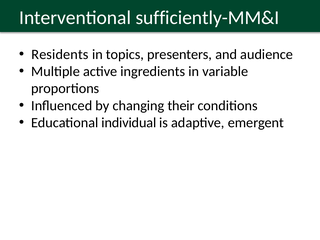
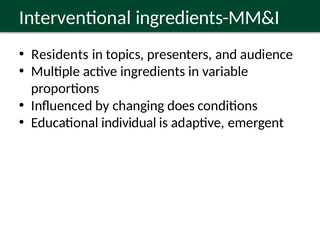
sufficiently-MM&I: sufficiently-MM&I -> ingredients-MM&I
their: their -> does
